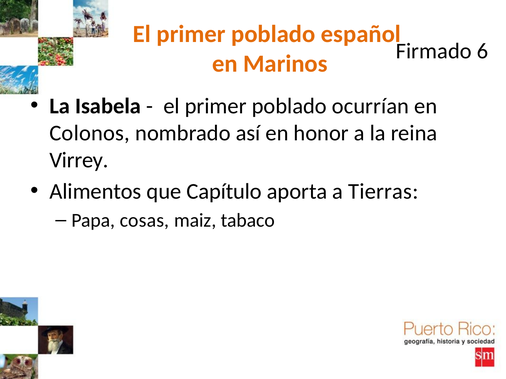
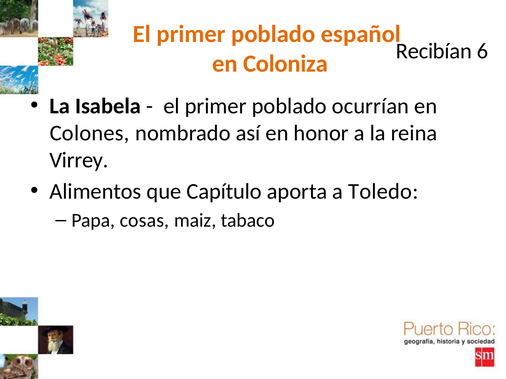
Firmado: Firmado -> Recibían
Marinos: Marinos -> Coloniza
Colonos: Colonos -> Colones
Tierras: Tierras -> Toledo
